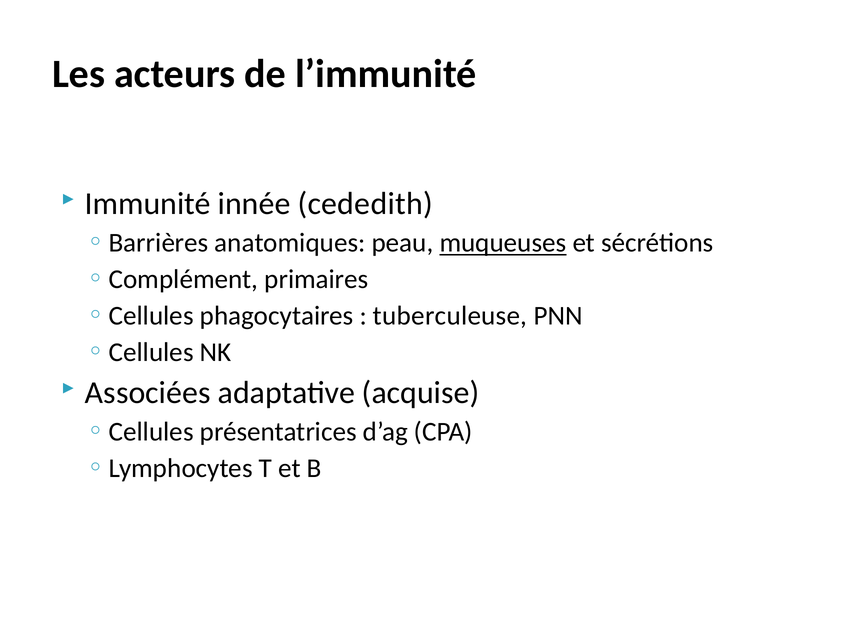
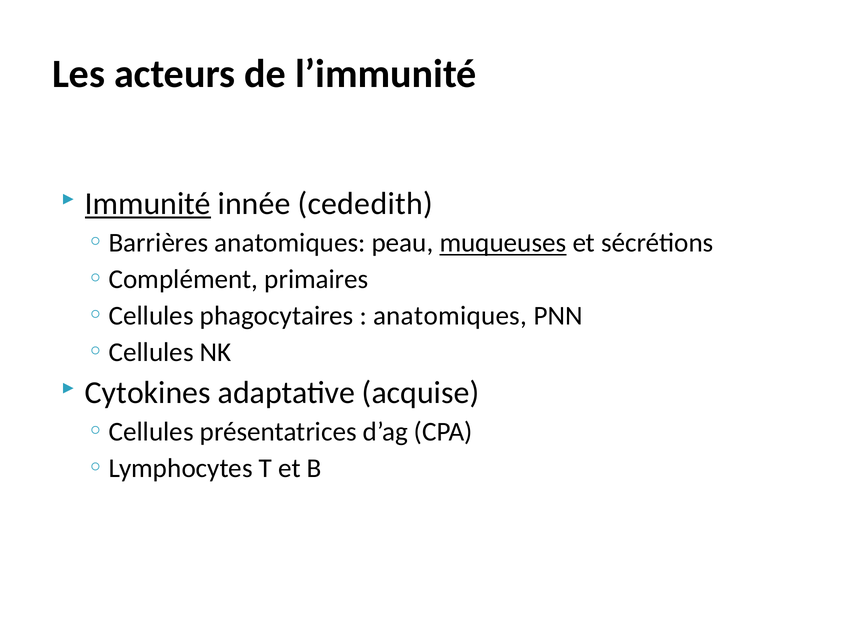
Immunité underline: none -> present
tuberculeuse at (450, 316): tuberculeuse -> anatomiques
Associées: Associées -> Cytokines
